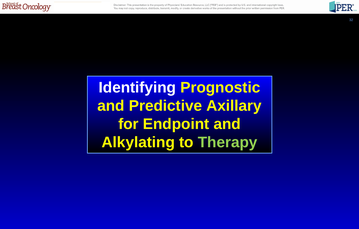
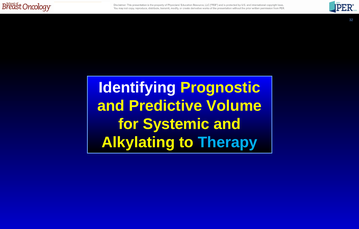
Axillary: Axillary -> Volume
Endpoint: Endpoint -> Systemic
Therapy colour: light green -> light blue
